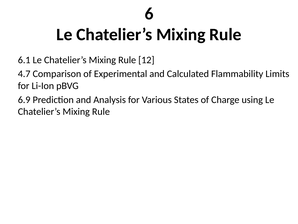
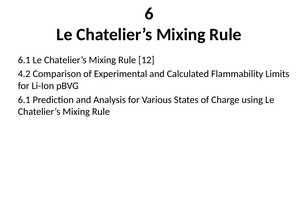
4.7: 4.7 -> 4.2
6.9 at (24, 100): 6.9 -> 6.1
